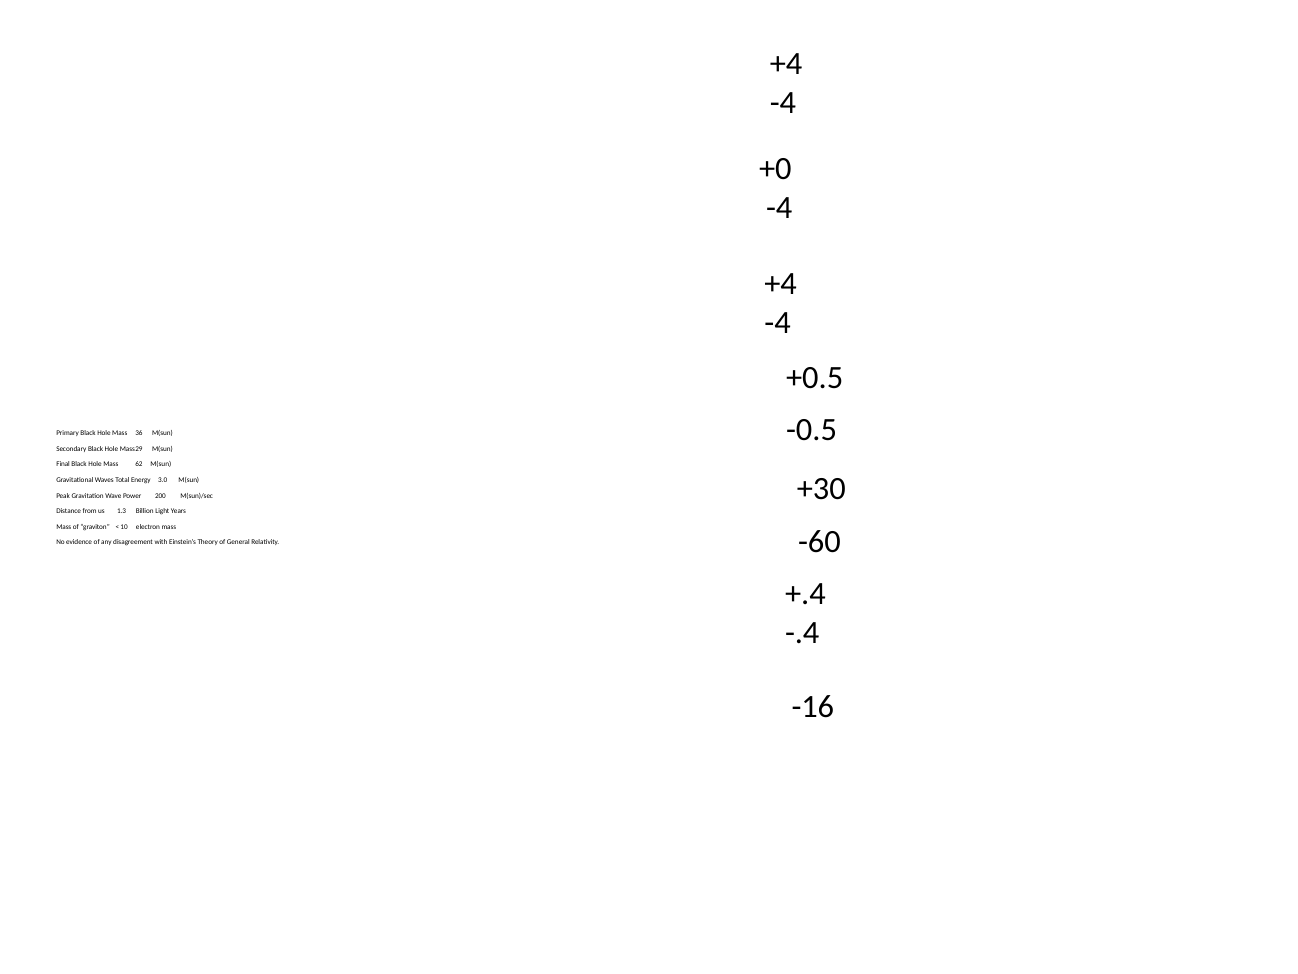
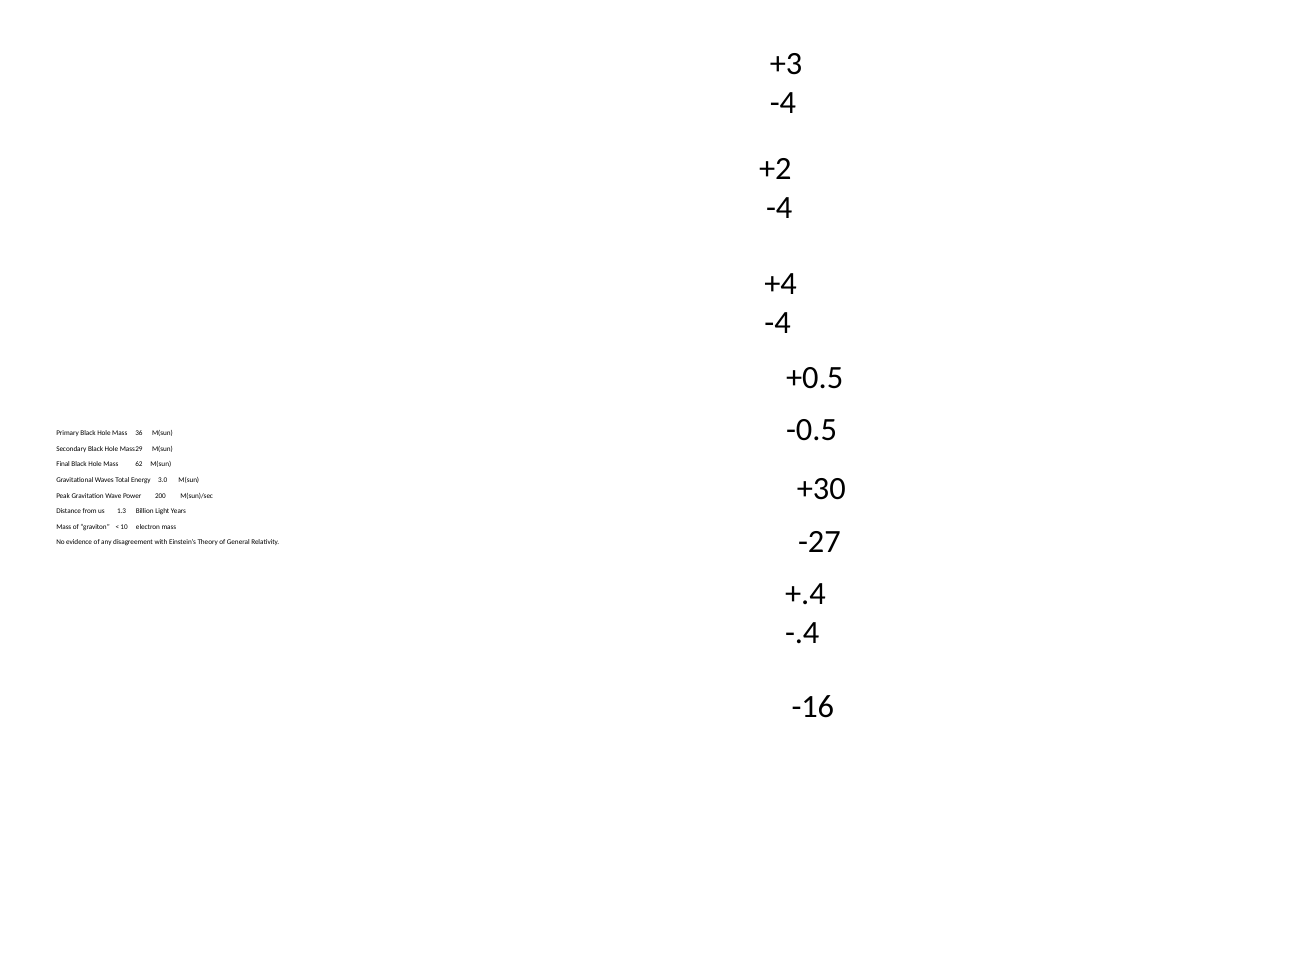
+4 at (786, 64): +4 -> +3
+0: +0 -> +2
-60: -60 -> -27
